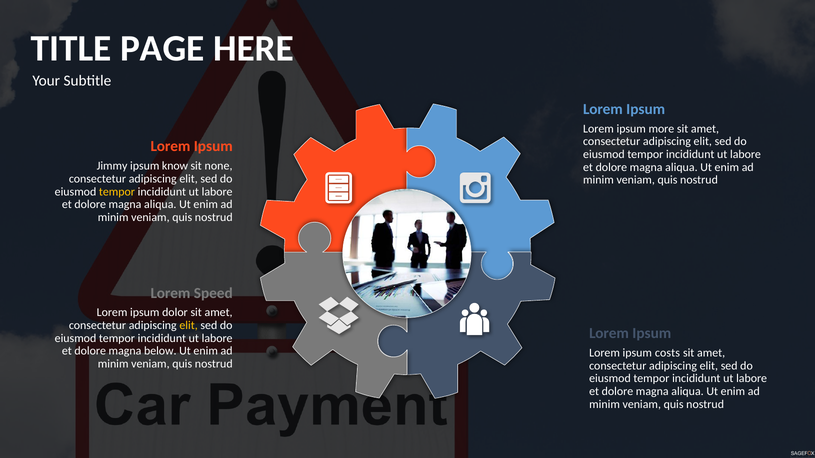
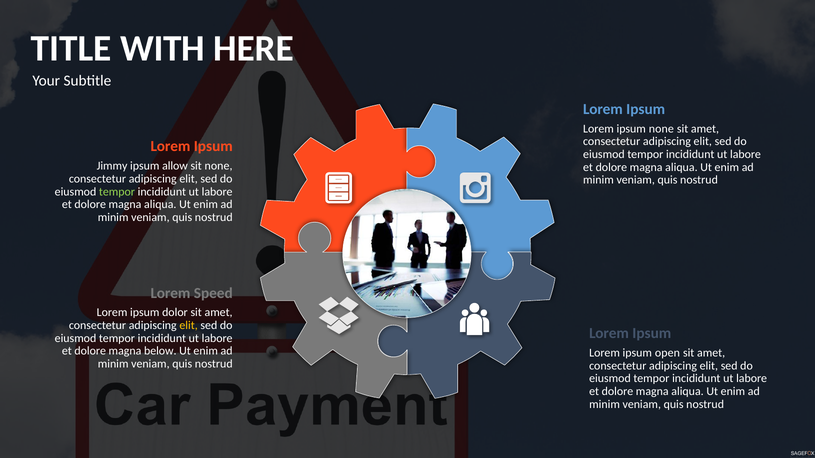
PAGE: PAGE -> WITH
ipsum more: more -> none
know: know -> allow
tempor at (117, 192) colour: yellow -> light green
costs: costs -> open
